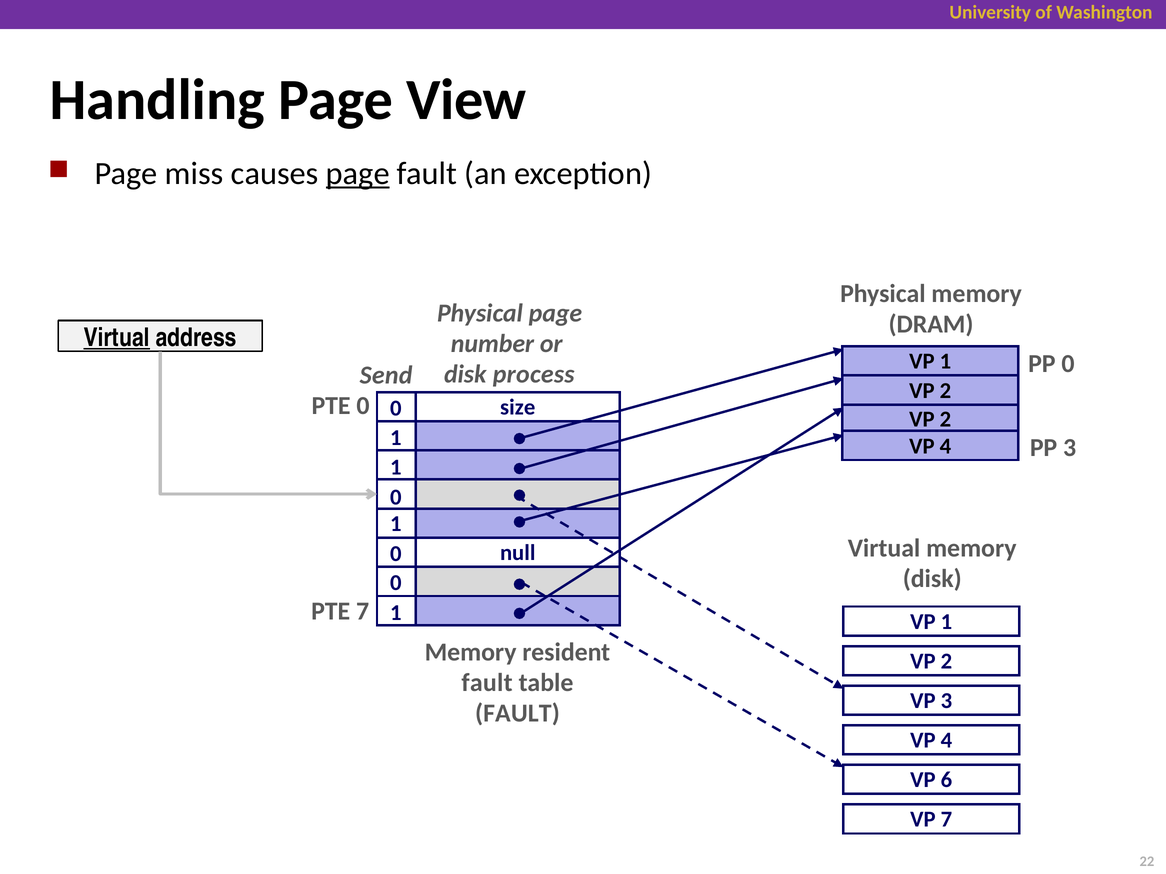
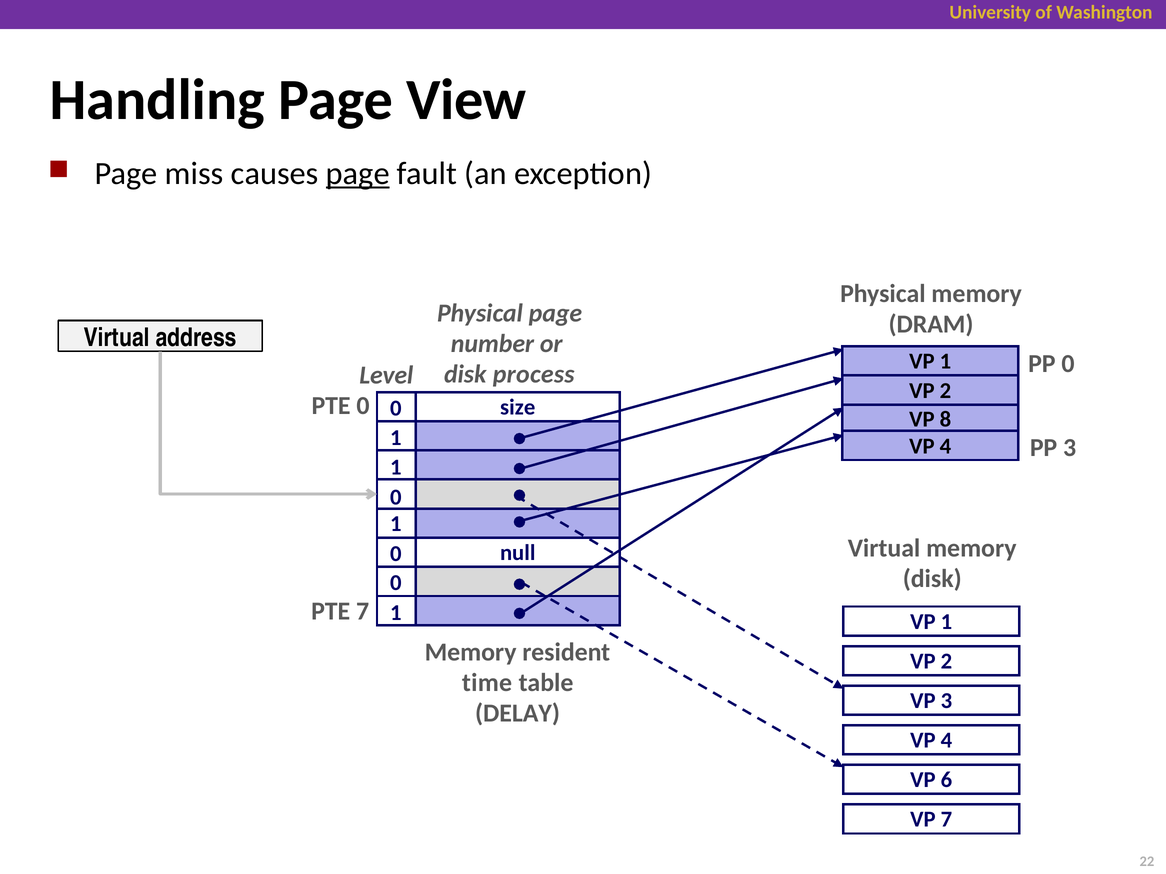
Virtual at (117, 338) underline: present -> none
Send: Send -> Level
2 at (945, 420): 2 -> 8
fault at (487, 683): fault -> time
FAULT at (517, 713): FAULT -> DELAY
